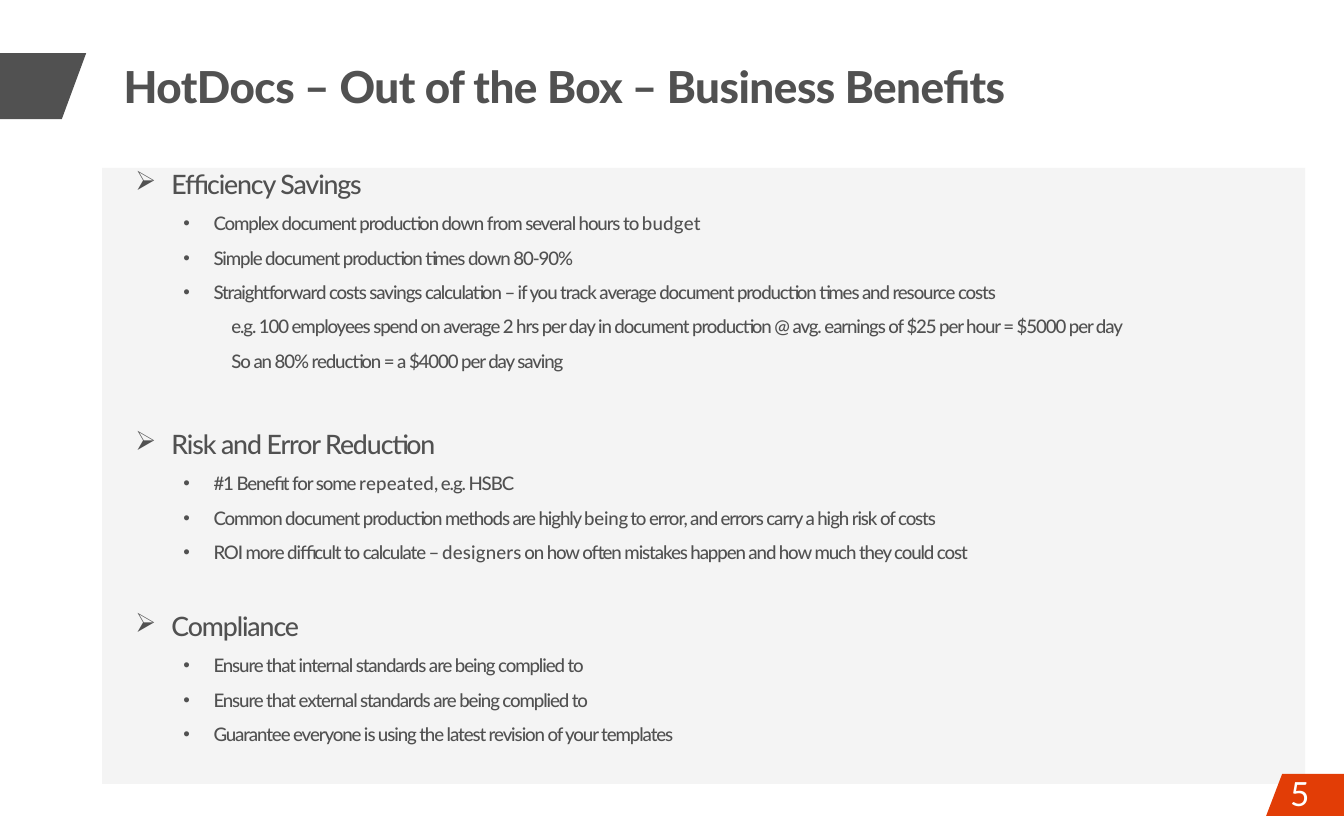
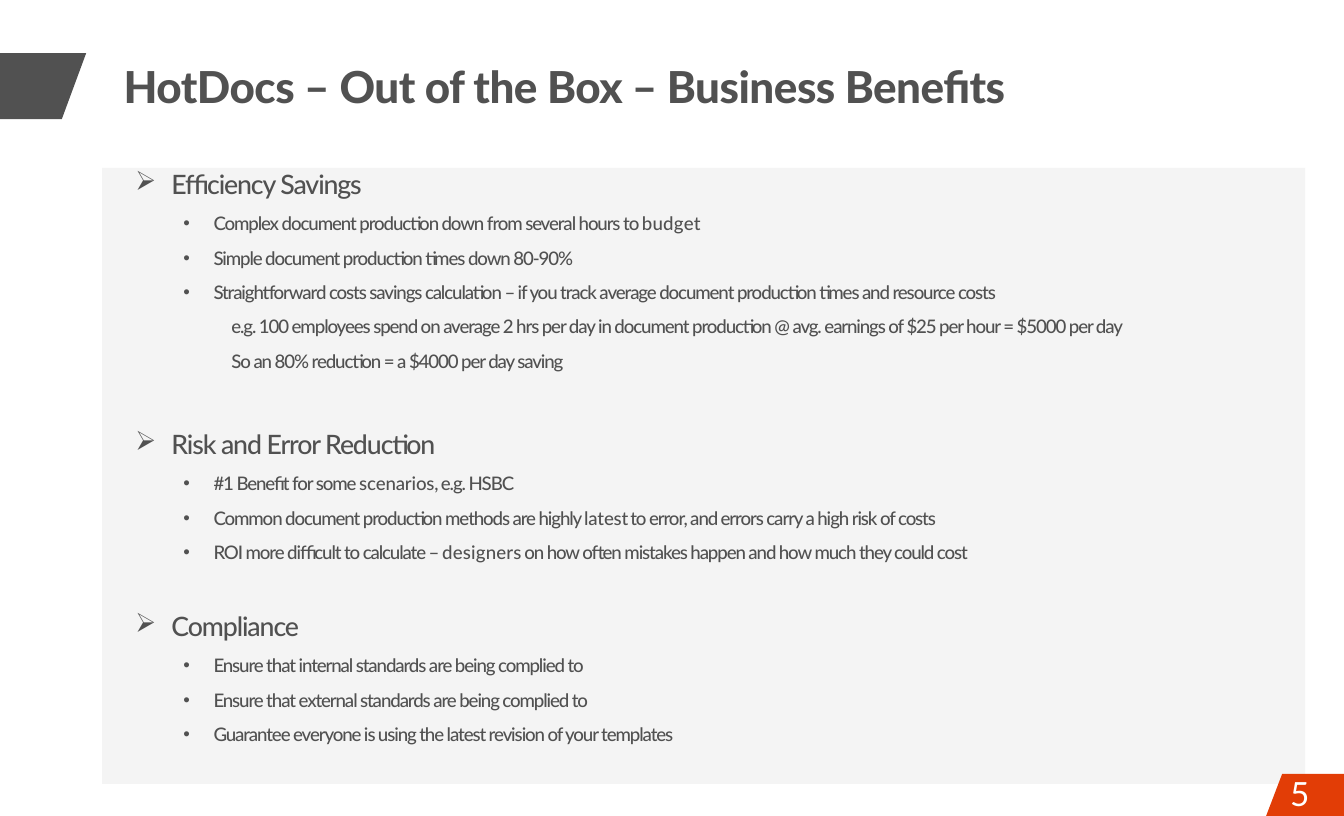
repeated: repeated -> scenarios
highly being: being -> latest
